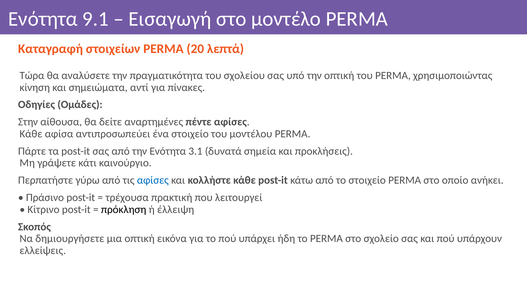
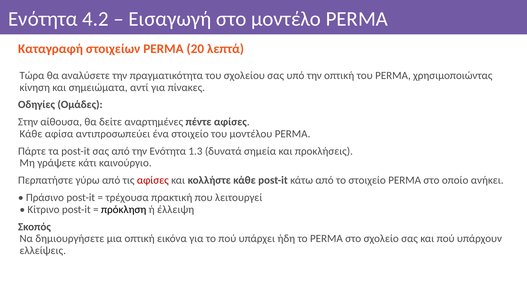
9.1: 9.1 -> 4.2
3.1: 3.1 -> 1.3
αφίσες at (153, 181) colour: blue -> red
